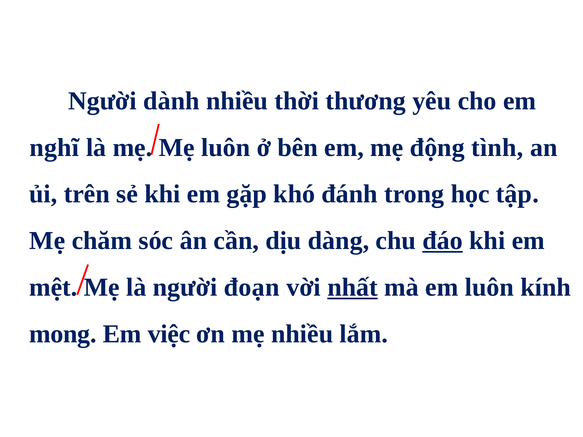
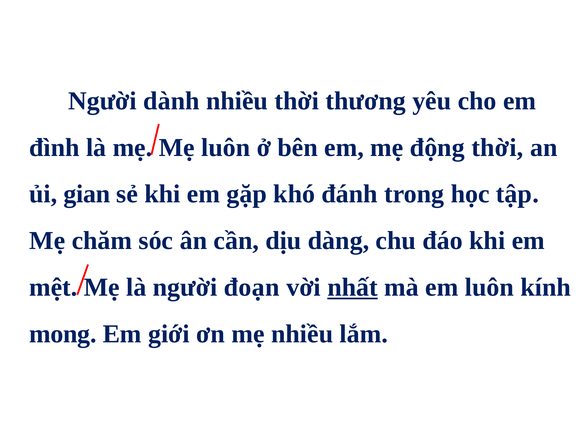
nghĩ: nghĩ -> đình
động tình: tình -> thời
trên: trên -> gian
đáo underline: present -> none
việc: việc -> giới
